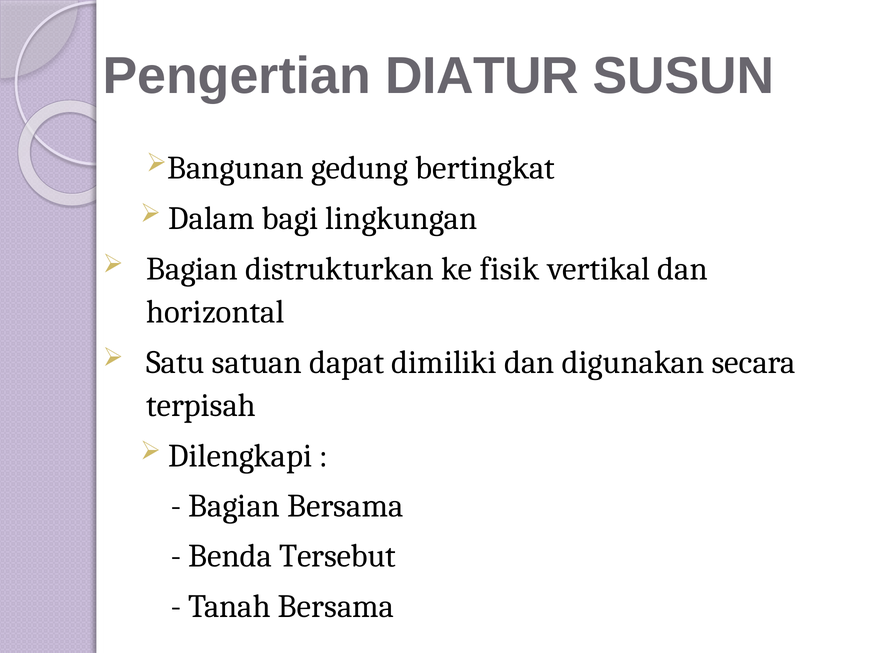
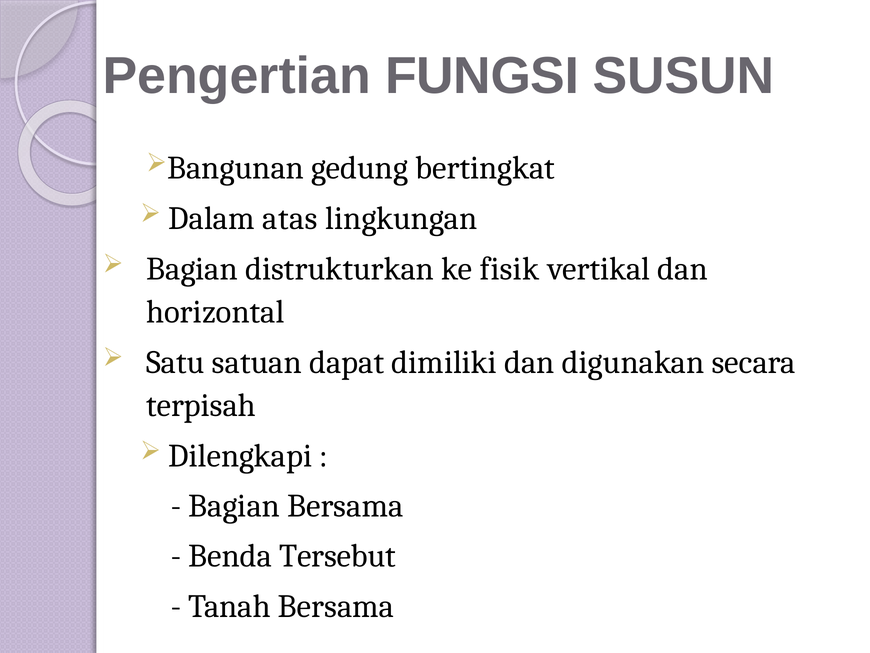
DIATUR: DIATUR -> FUNGSI
bagi: bagi -> atas
